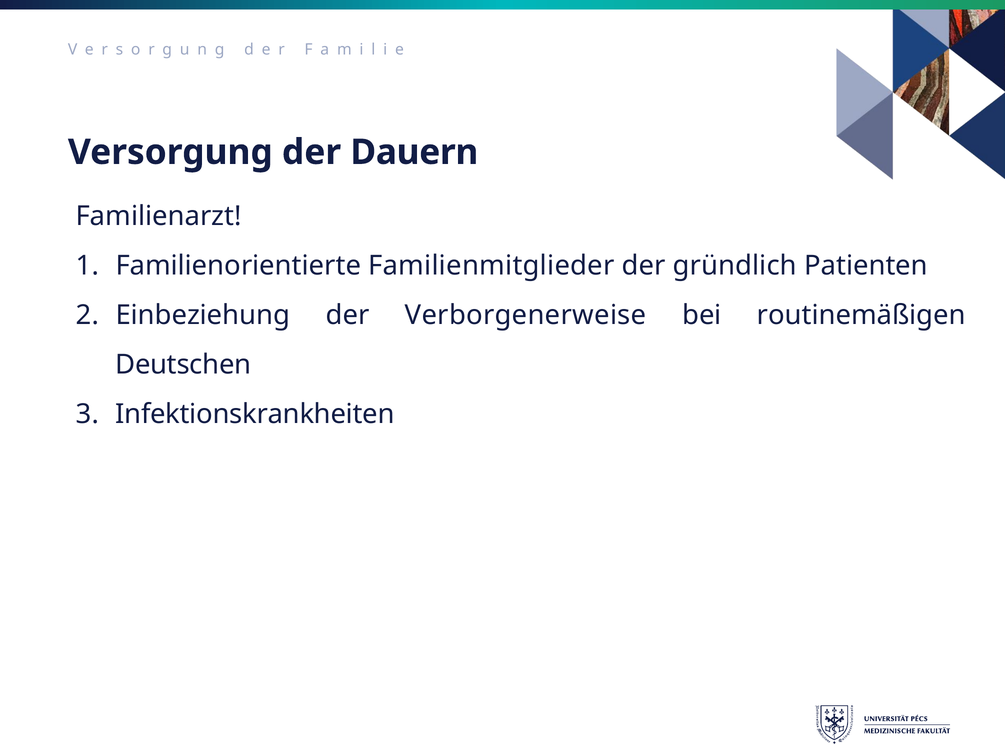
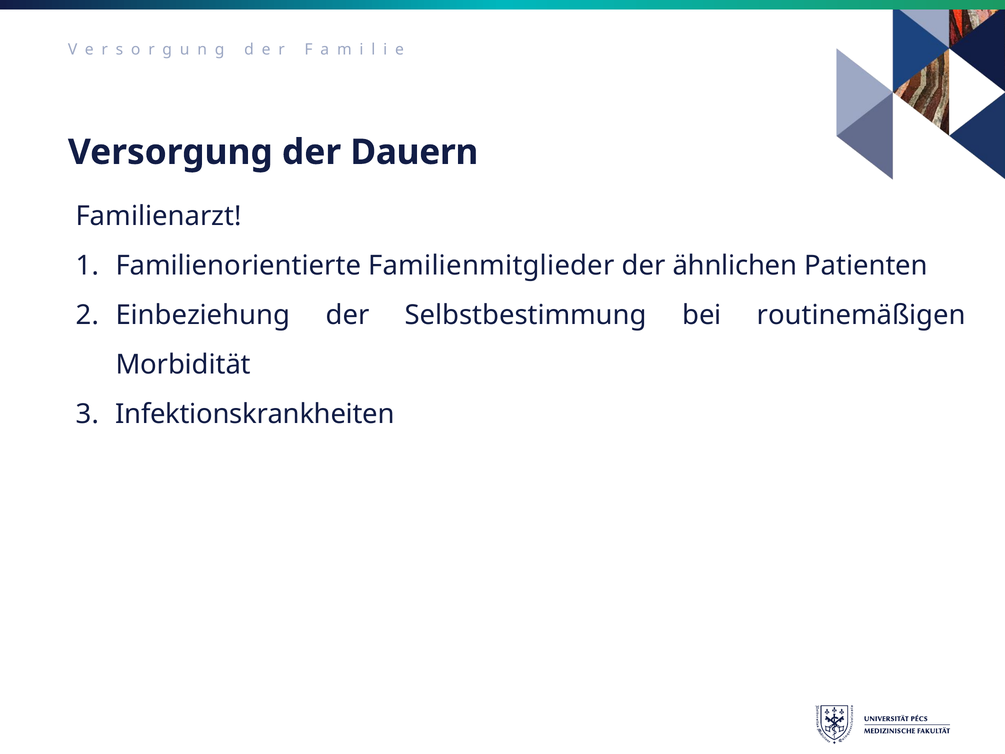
gründlich: gründlich -> ähnlichen
Verborgenerweise: Verborgenerweise -> Selbstbestimmung
Deutschen: Deutschen -> Morbidität
